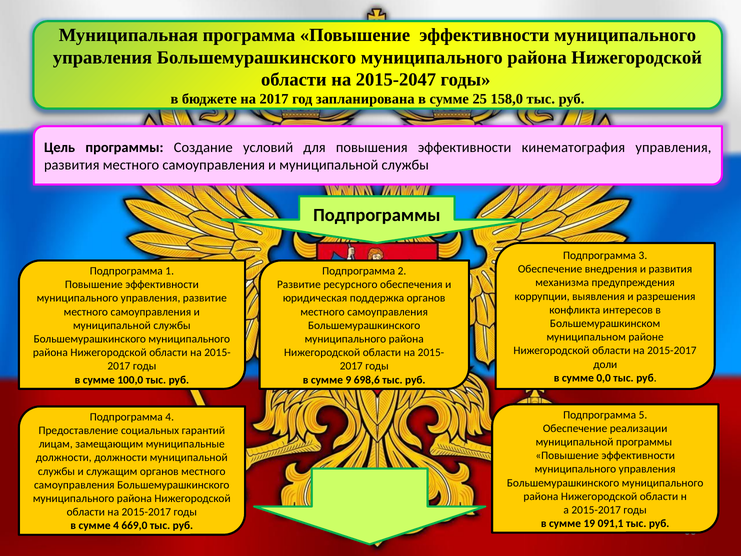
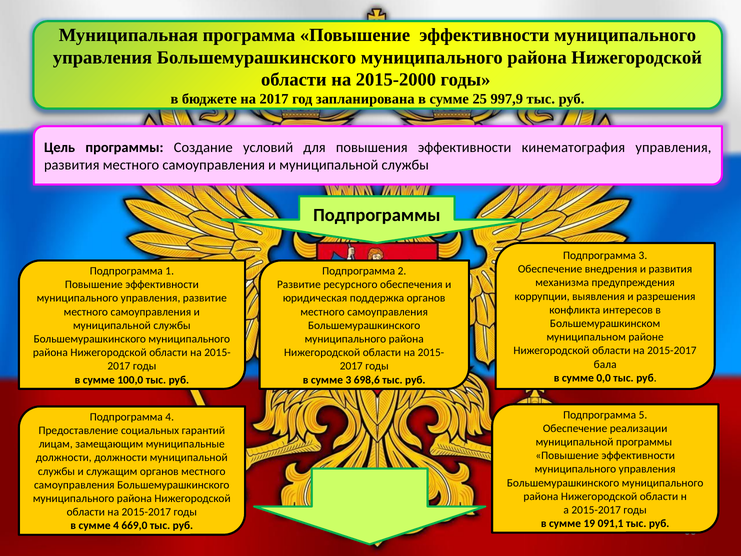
2015-2047: 2015-2047 -> 2015-2000
158,0: 158,0 -> 997,9
доли: доли -> бала
сумме 9: 9 -> 3
